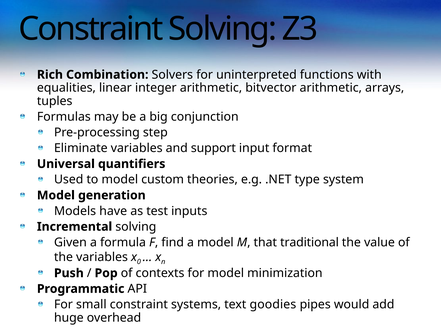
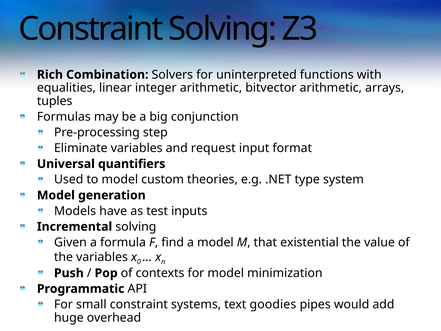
support: support -> request
traditional: traditional -> existential
